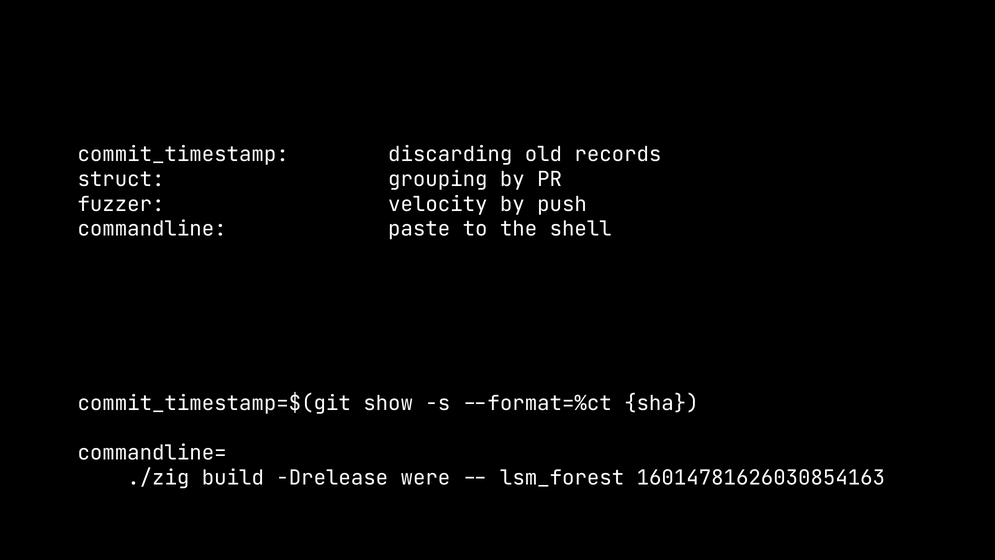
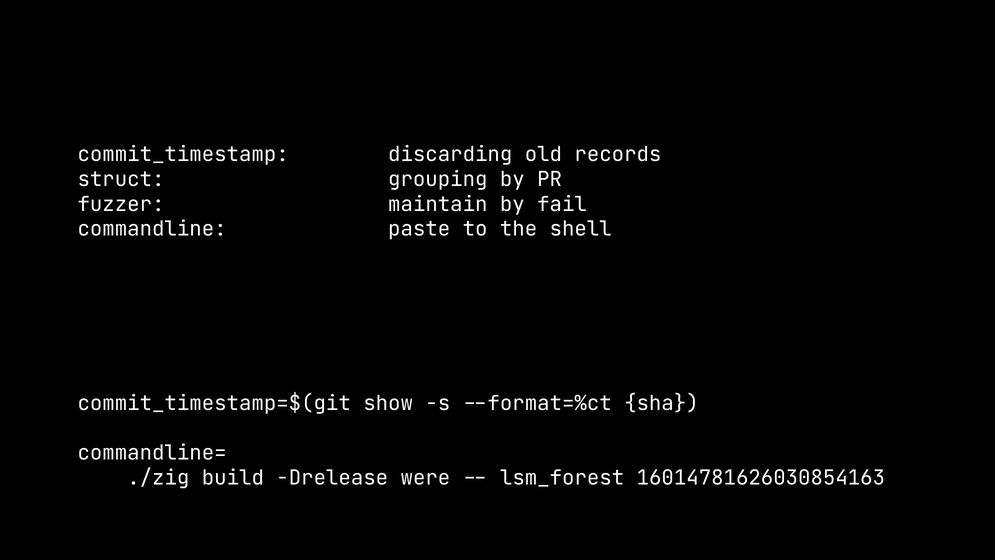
velocity: velocity -> maintain
push: push -> fail
